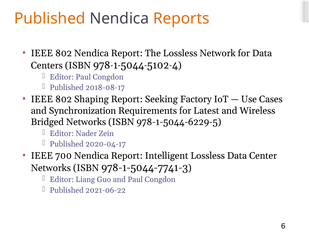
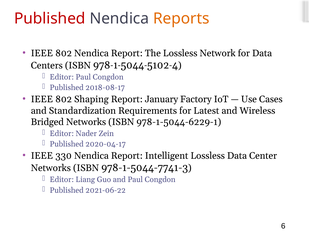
Published at (50, 18) colour: orange -> red
Seeking: Seeking -> January
Synchronization: Synchronization -> Standardization
978-1-5044-6229-5: 978-1-5044-6229-5 -> 978-1-5044-6229-1
700: 700 -> 330
